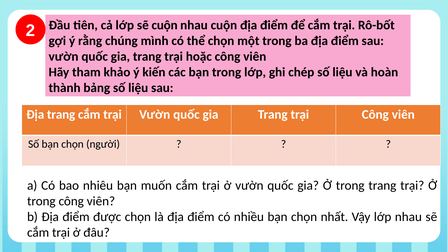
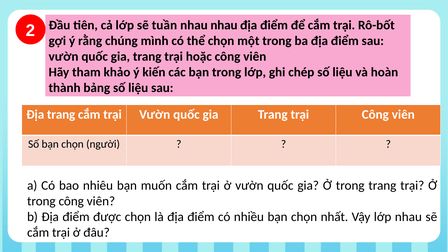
sẽ cuộn: cuộn -> tuần
nhau cuộn: cuộn -> nhau
